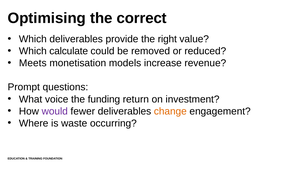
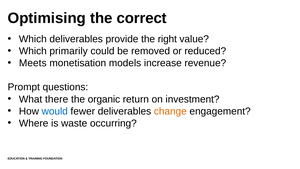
calculate: calculate -> primarily
voice: voice -> there
funding: funding -> organic
would colour: purple -> blue
